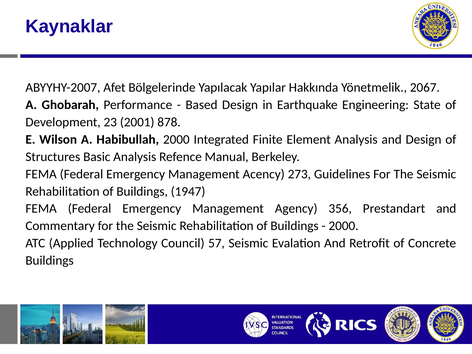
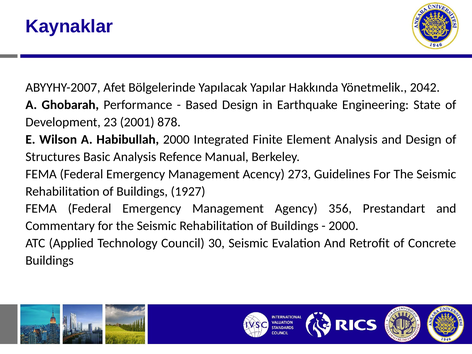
2067: 2067 -> 2042
1947: 1947 -> 1927
57: 57 -> 30
